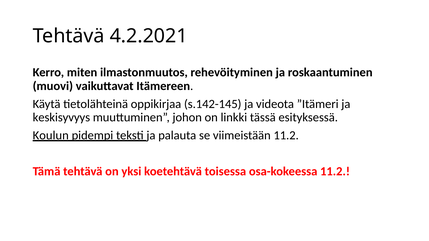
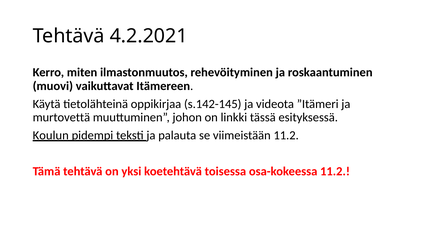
keskisyvyys: keskisyvyys -> murtovettä
